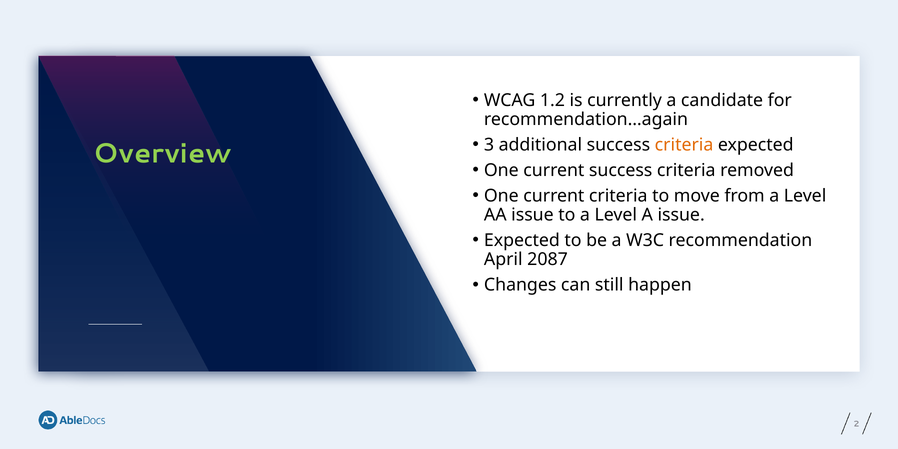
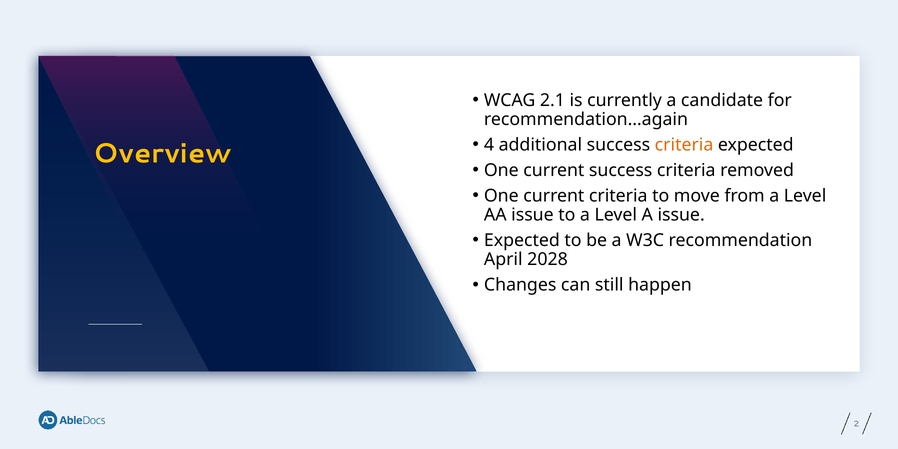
1.2: 1.2 -> 2.1
3: 3 -> 4
Overview colour: light green -> yellow
2087: 2087 -> 2028
